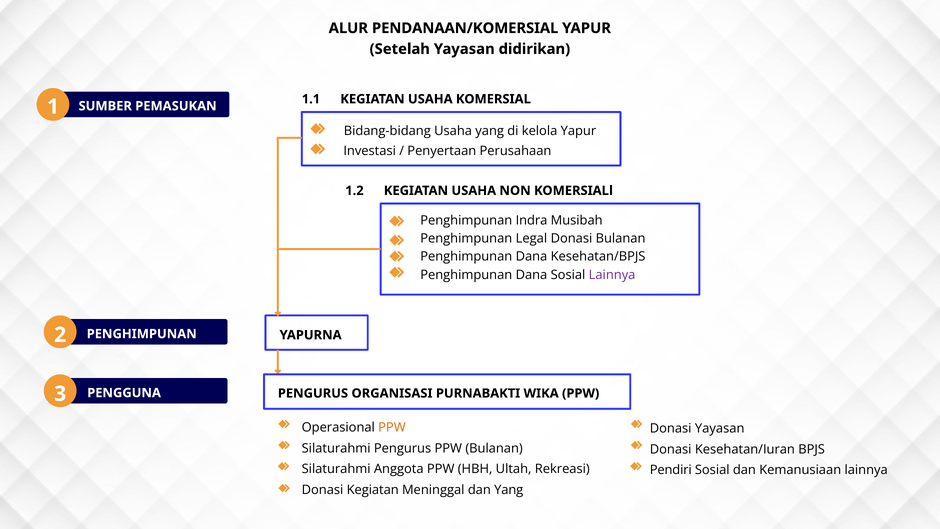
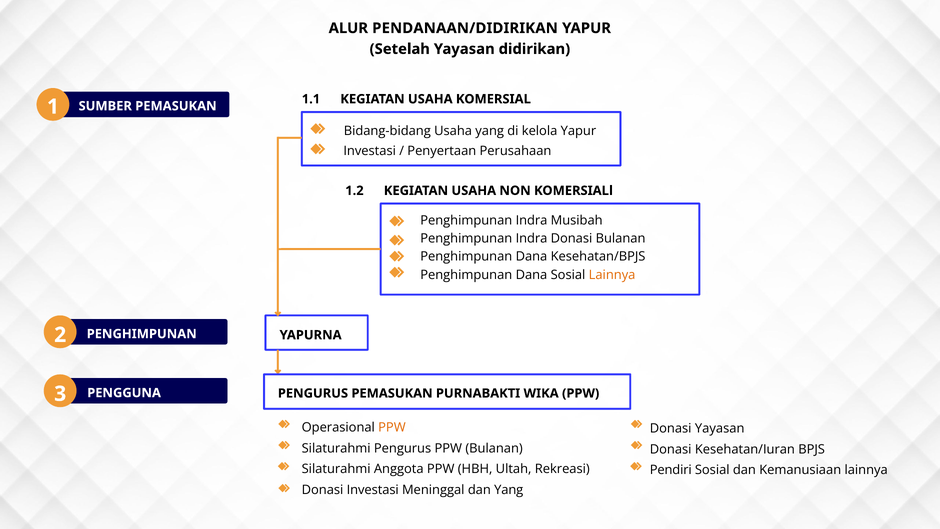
PENDANAAN/KOMERSIAL: PENDANAAN/KOMERSIAL -> PENDANAAN/DIDIRIKAN
Legal at (531, 238): Legal -> Indra
Lainnya at (612, 275) colour: purple -> orange
PENGURUS ORGANISASI: ORGANISASI -> PEMASUKAN
Donasi Kegiatan: Kegiatan -> Investasi
